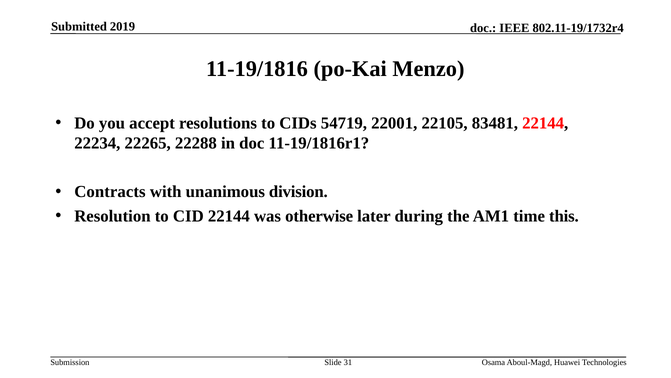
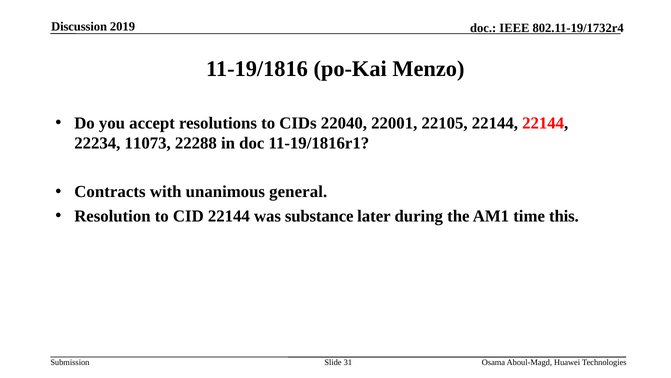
Submitted: Submitted -> Discussion
54719: 54719 -> 22040
22105 83481: 83481 -> 22144
22265: 22265 -> 11073
division: division -> general
otherwise: otherwise -> substance
